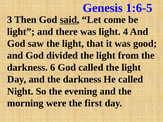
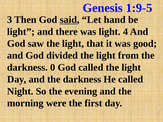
1:6-5: 1:6-5 -> 1:9-5
come: come -> hand
6: 6 -> 0
